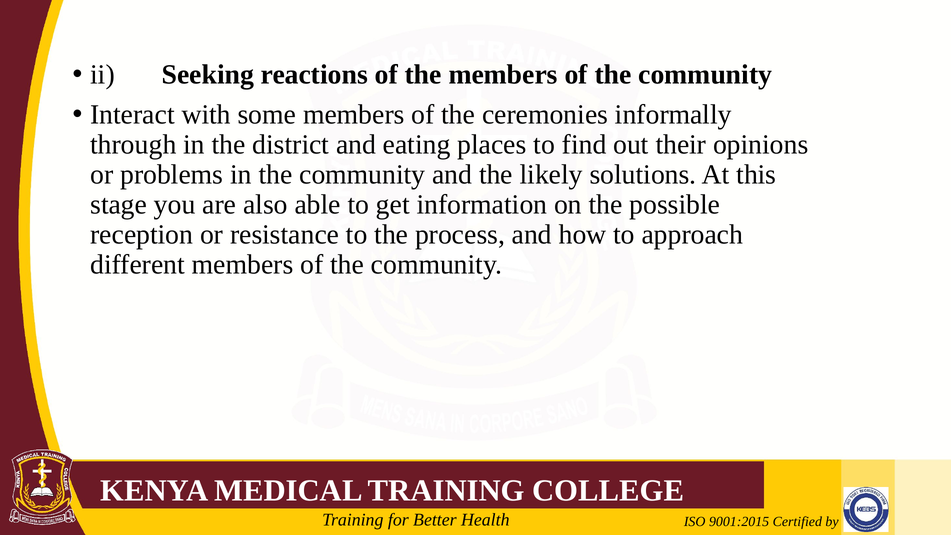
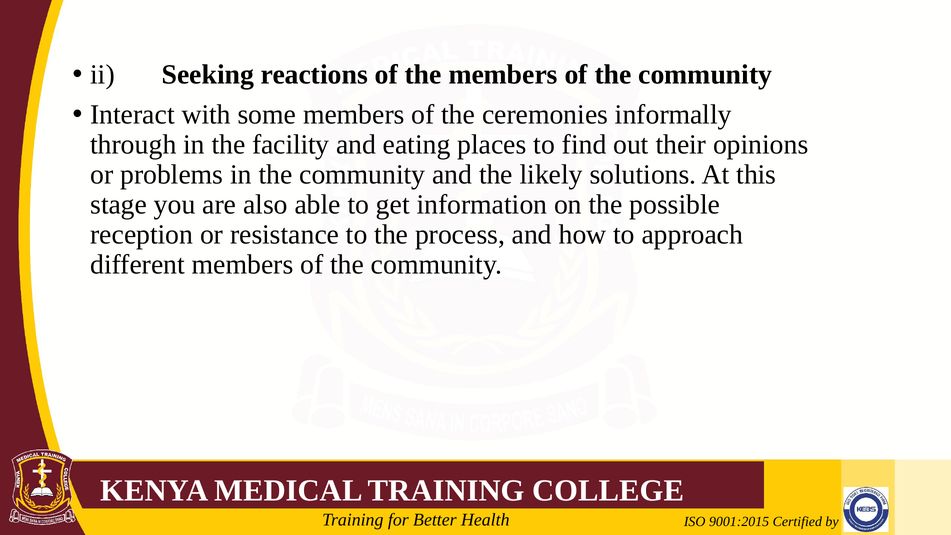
district: district -> facility
